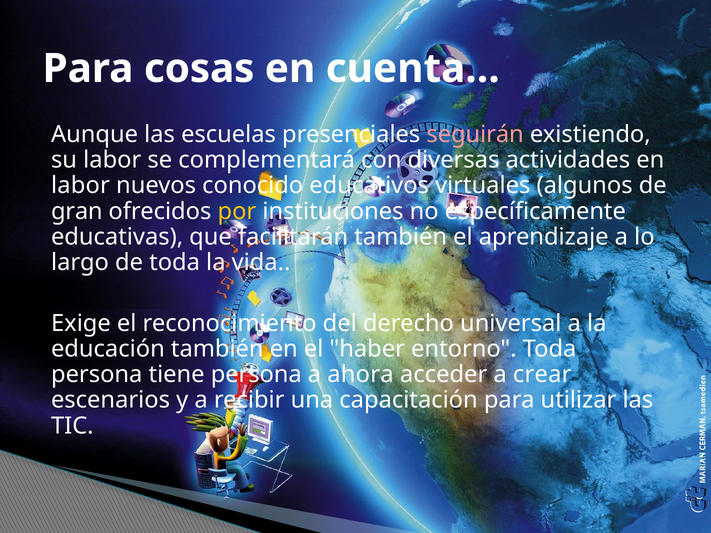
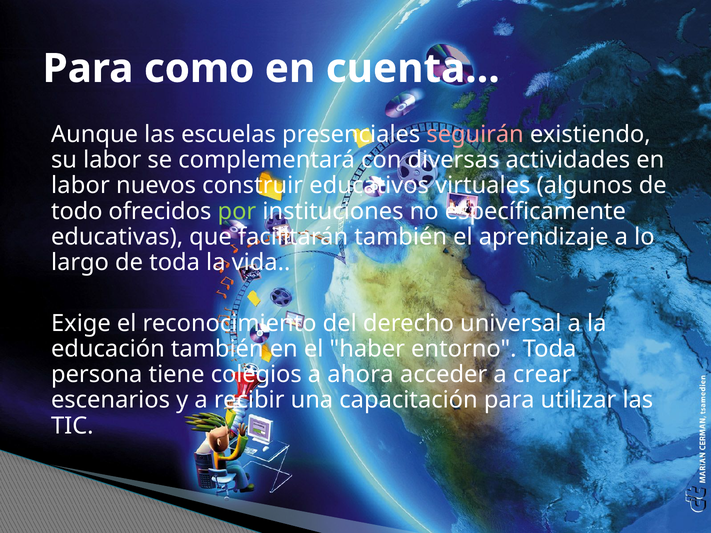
cosas: cosas -> como
conocido: conocido -> construir
gran: gran -> todo
por colour: yellow -> light green
tiene persona: persona -> colegios
